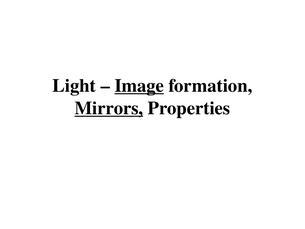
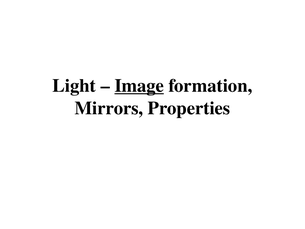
Mirrors underline: present -> none
